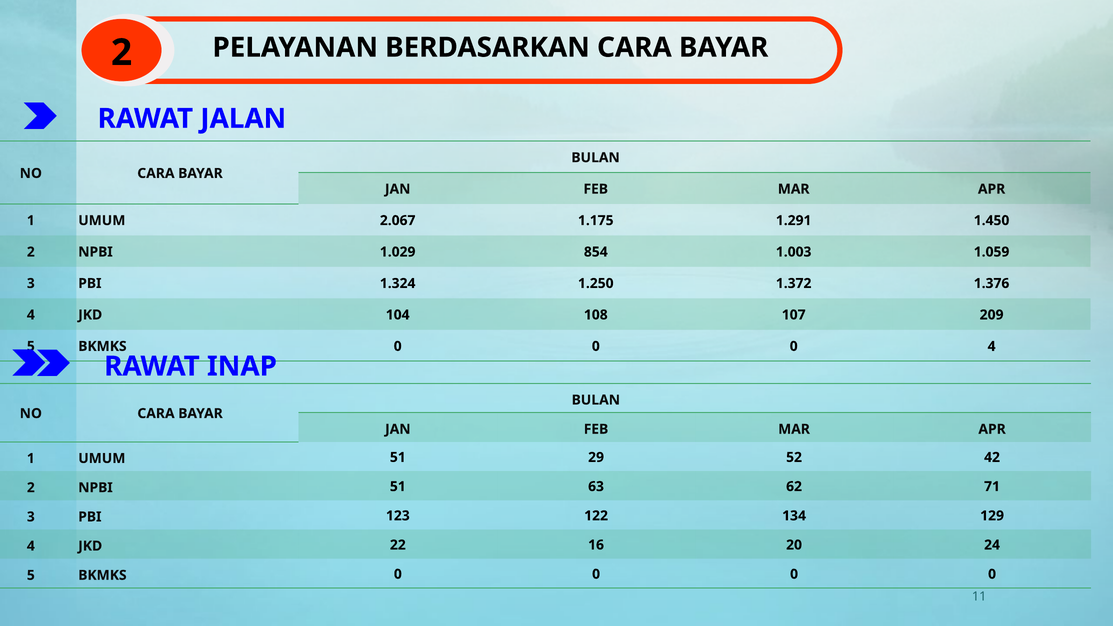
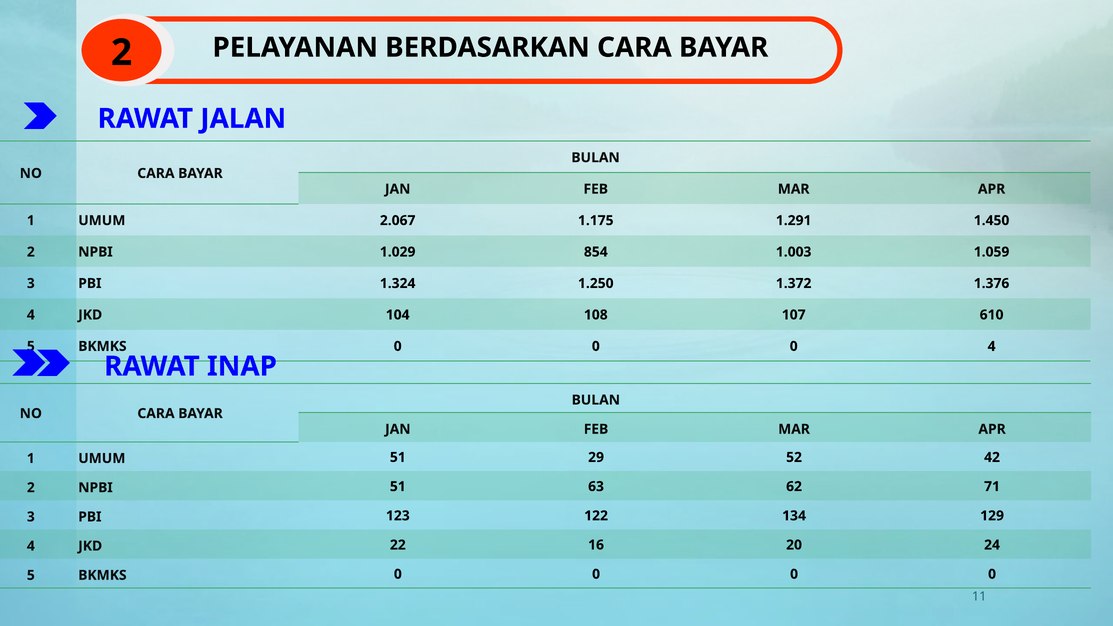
209: 209 -> 610
